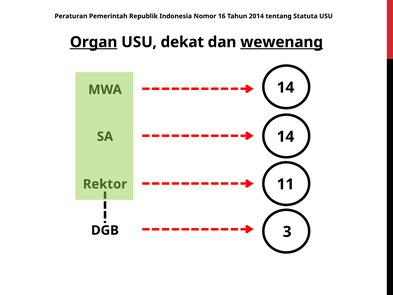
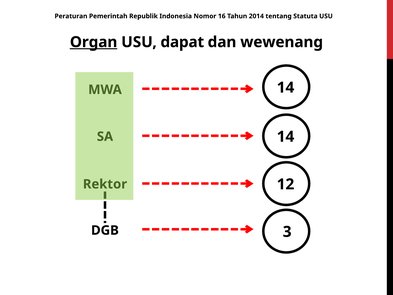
dekat: dekat -> dapat
wewenang underline: present -> none
11: 11 -> 12
